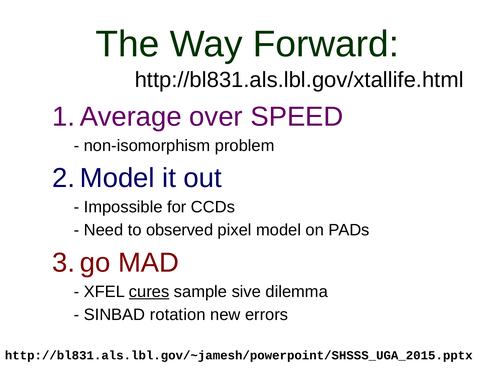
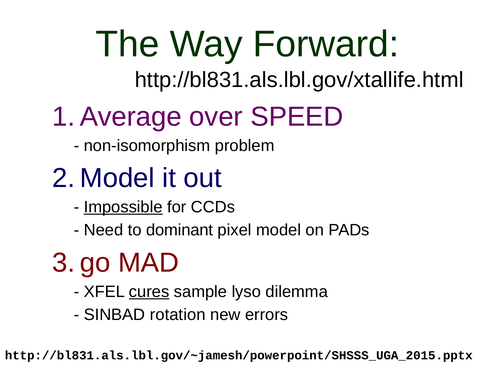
Impossible underline: none -> present
observed: observed -> dominant
sive: sive -> lyso
